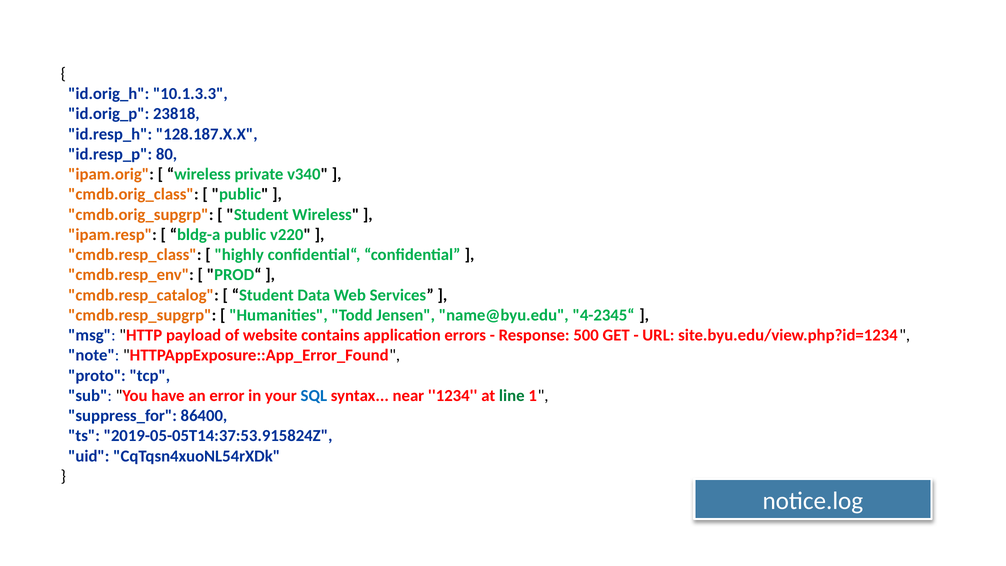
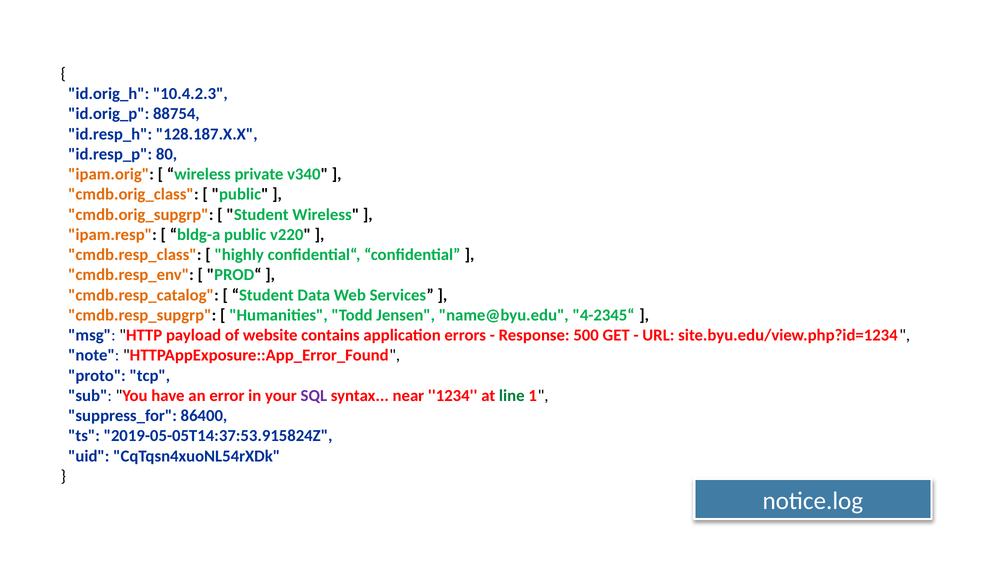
10.1.3.3: 10.1.3.3 -> 10.4.2.3
23818: 23818 -> 88754
SQL colour: blue -> purple
